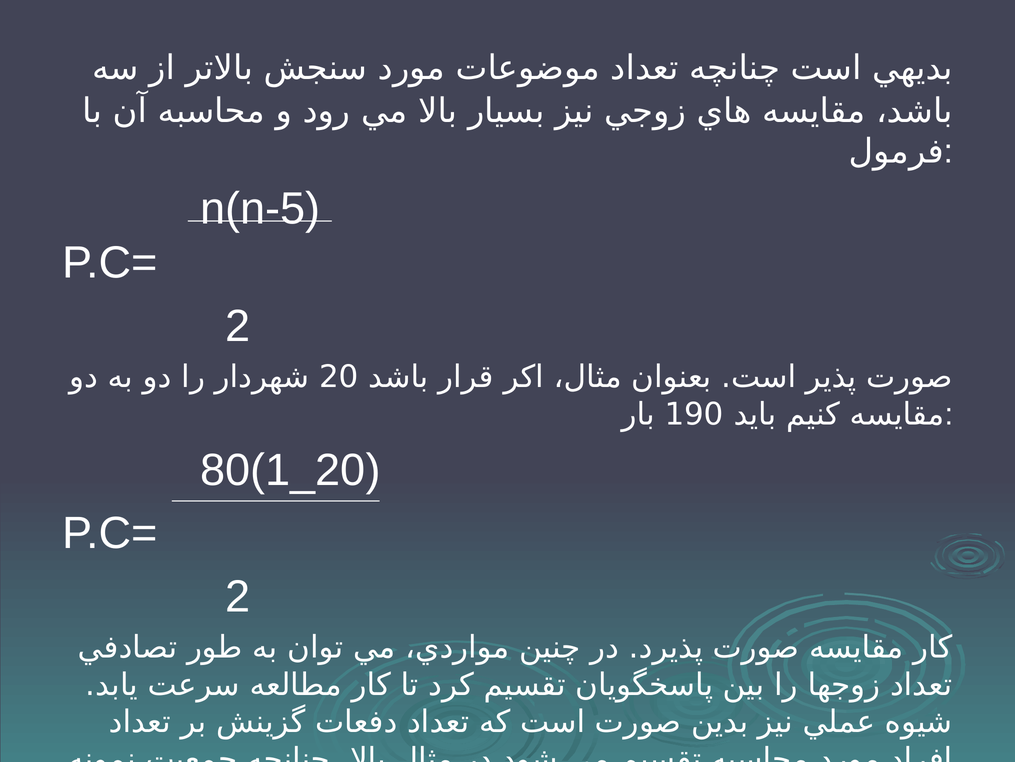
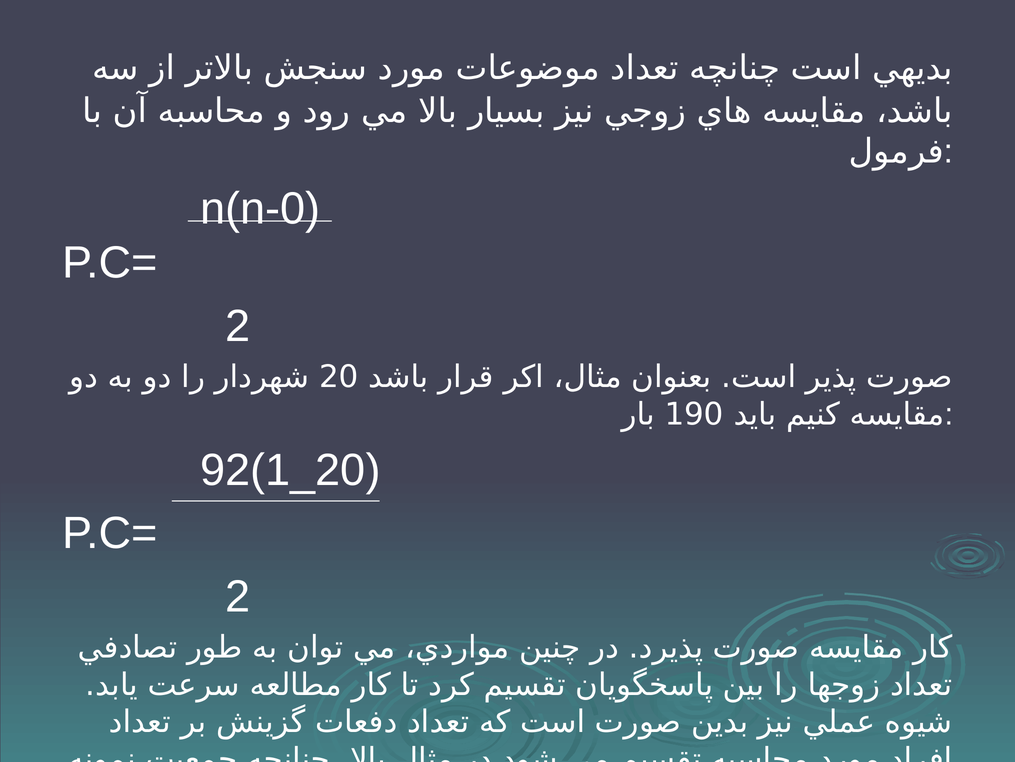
n(n-5: n(n-5 -> n(n-0
80(1_20: 80(1_20 -> 92(1_20
